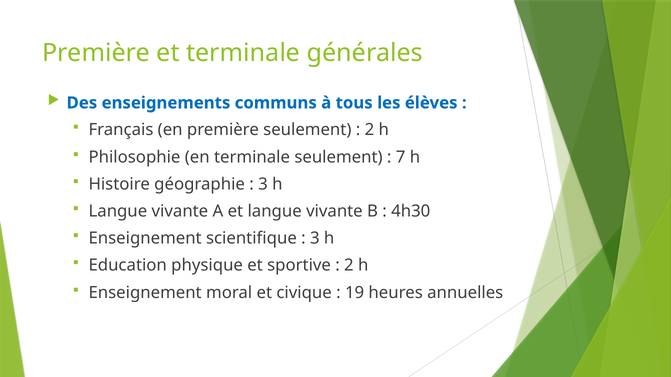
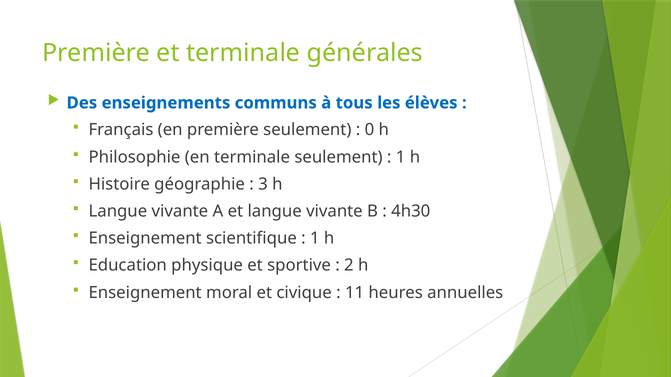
2 at (369, 130): 2 -> 0
7 at (401, 157): 7 -> 1
3 at (315, 239): 3 -> 1
19: 19 -> 11
